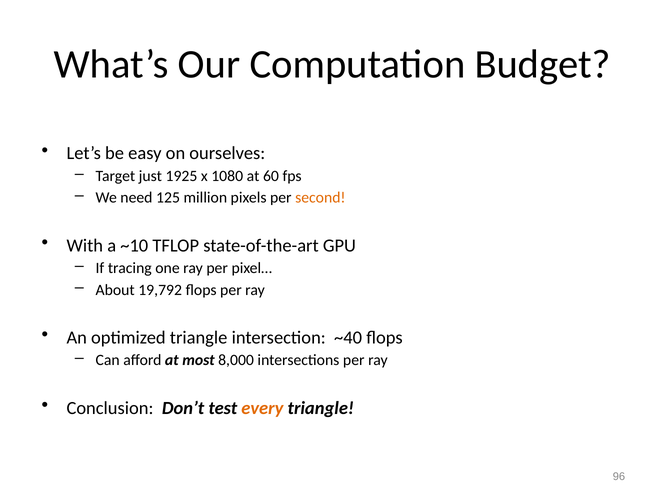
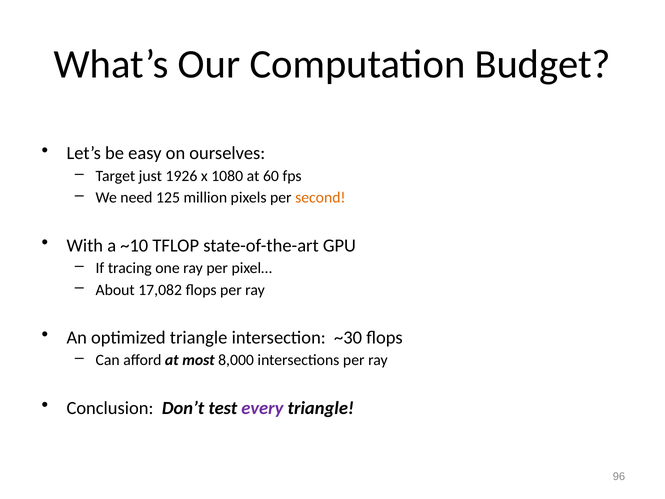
1925: 1925 -> 1926
19,792: 19,792 -> 17,082
~40: ~40 -> ~30
every colour: orange -> purple
